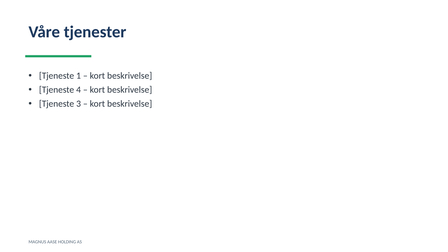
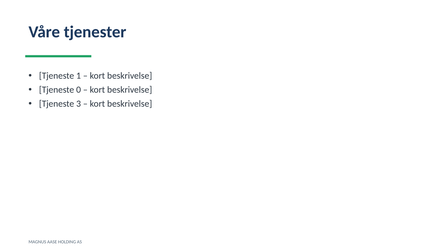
4: 4 -> 0
